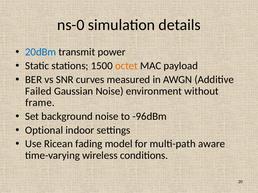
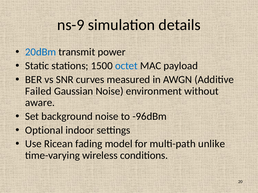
ns-0: ns-0 -> ns-9
octet colour: orange -> blue
frame: frame -> aware
aware: aware -> unlike
